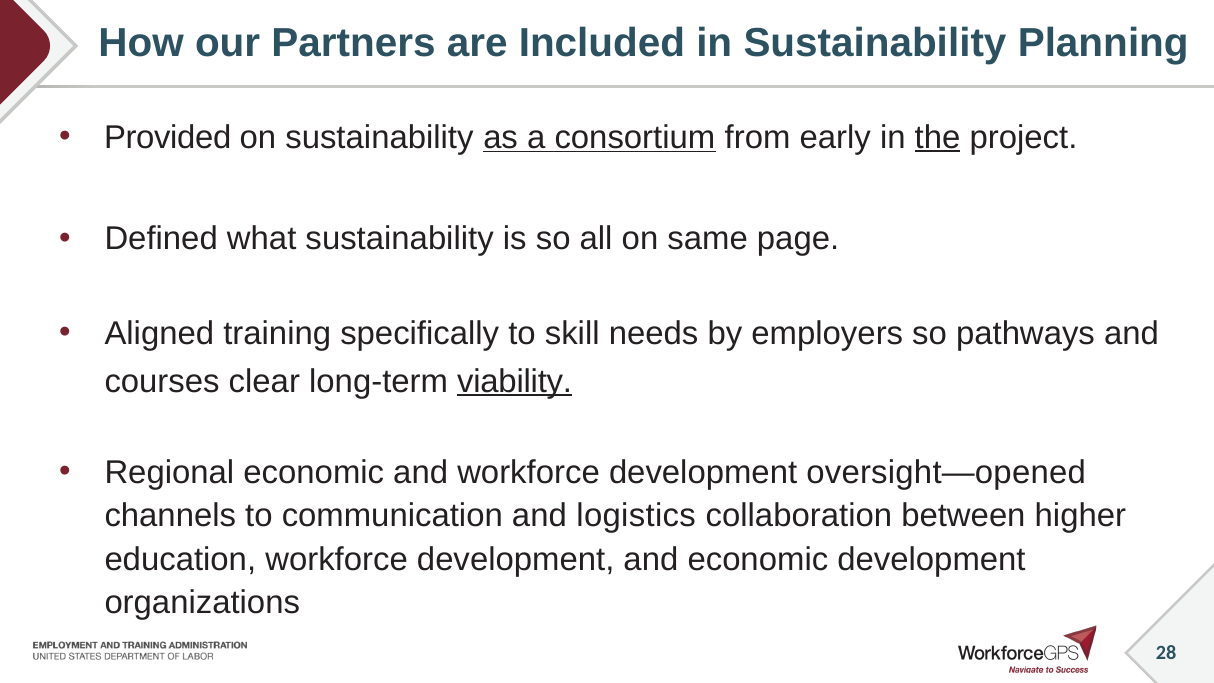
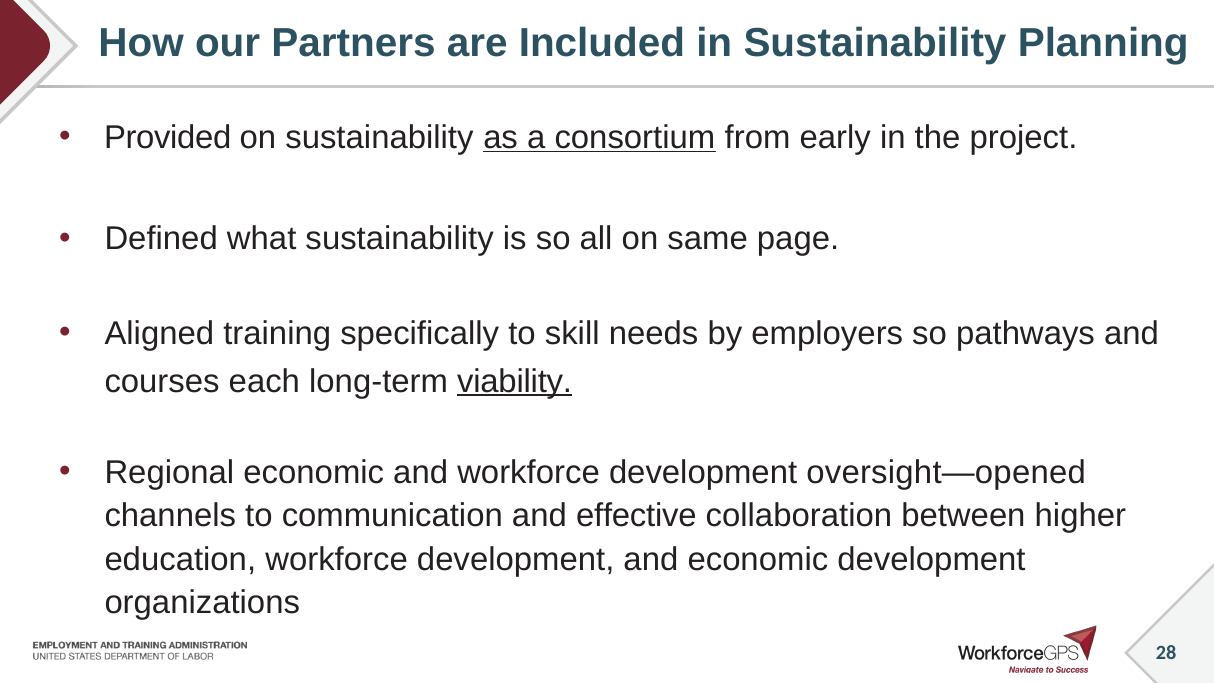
the underline: present -> none
clear: clear -> each
logistics: logistics -> effective
